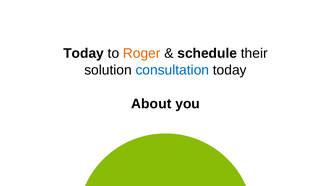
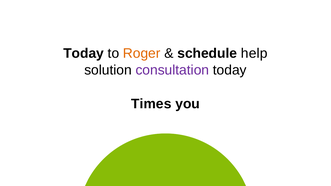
their: their -> help
consultation colour: blue -> purple
About: About -> Times
